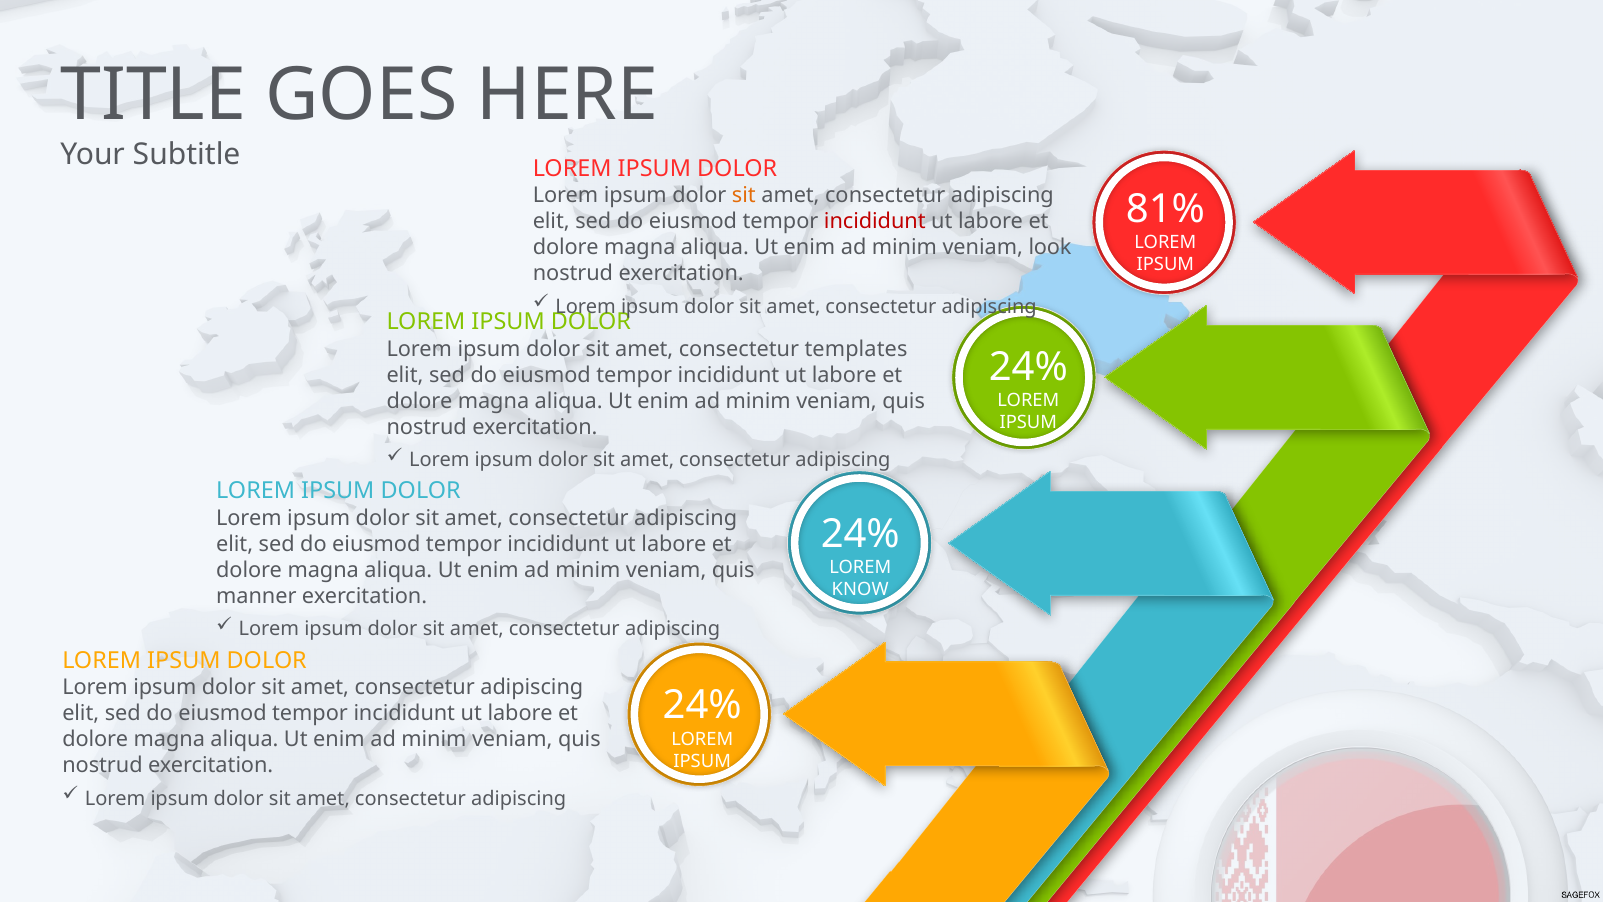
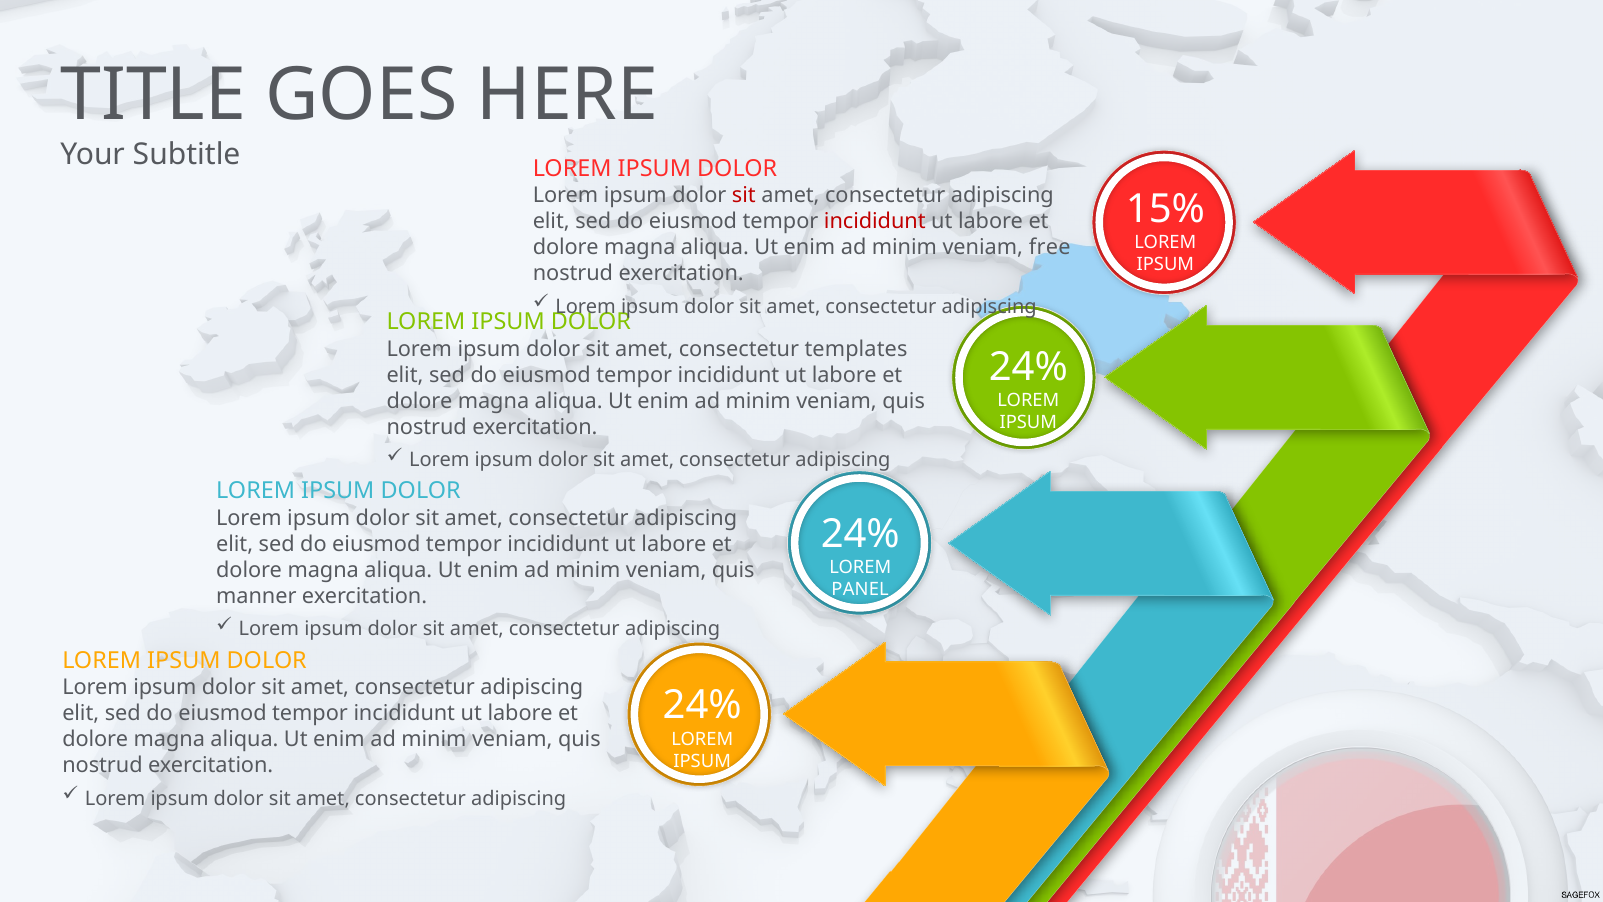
sit at (744, 195) colour: orange -> red
81%: 81% -> 15%
look: look -> free
KNOW: KNOW -> PANEL
